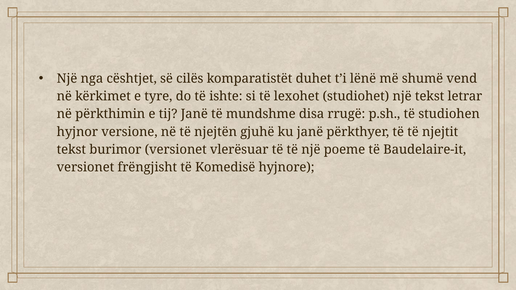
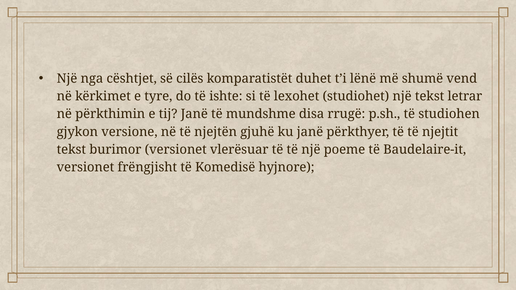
hyjnor: hyjnor -> gjykon
